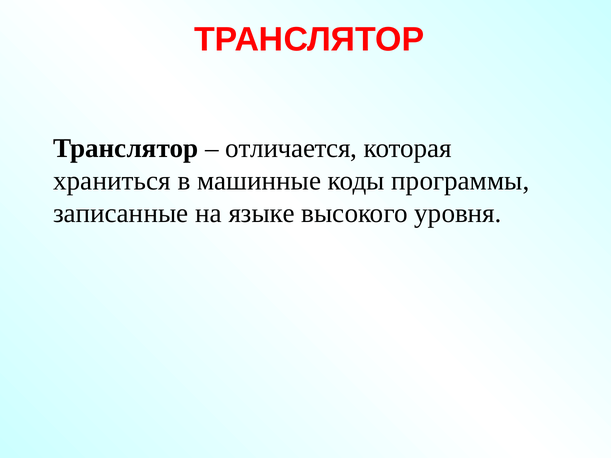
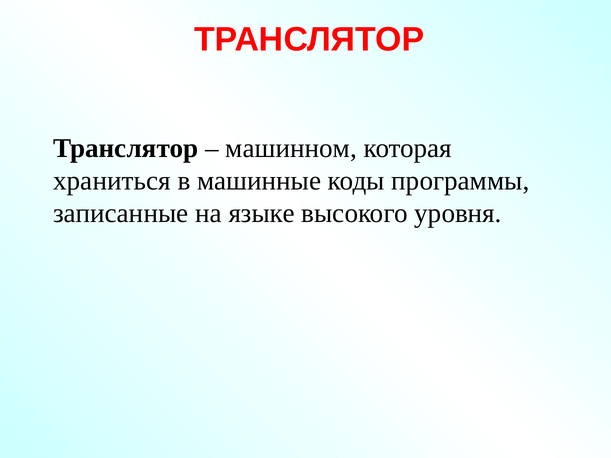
отличается: отличается -> машинном
